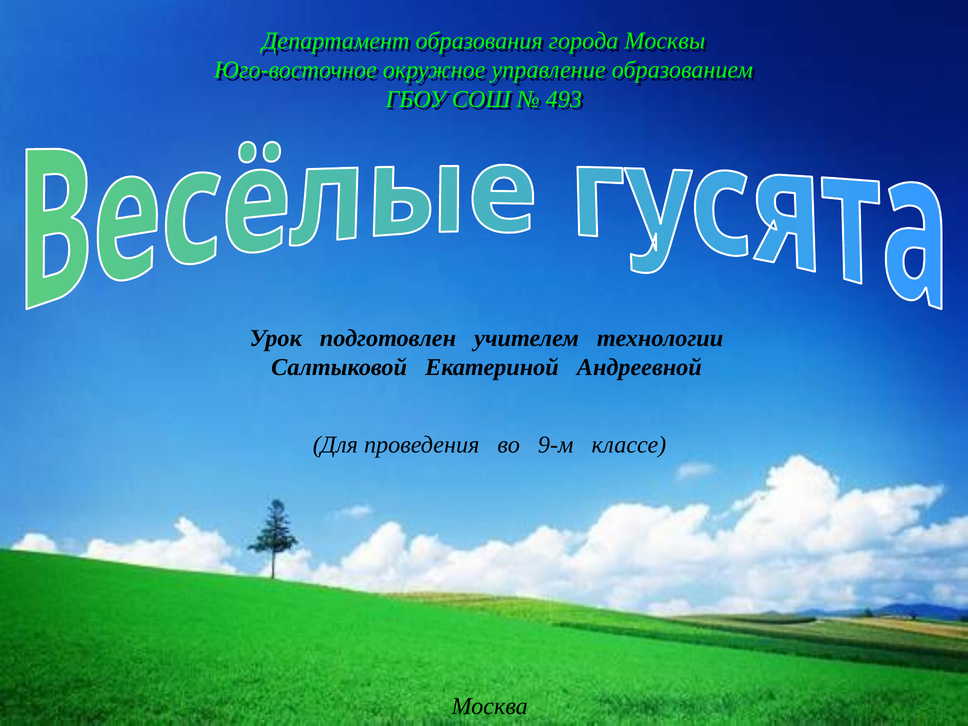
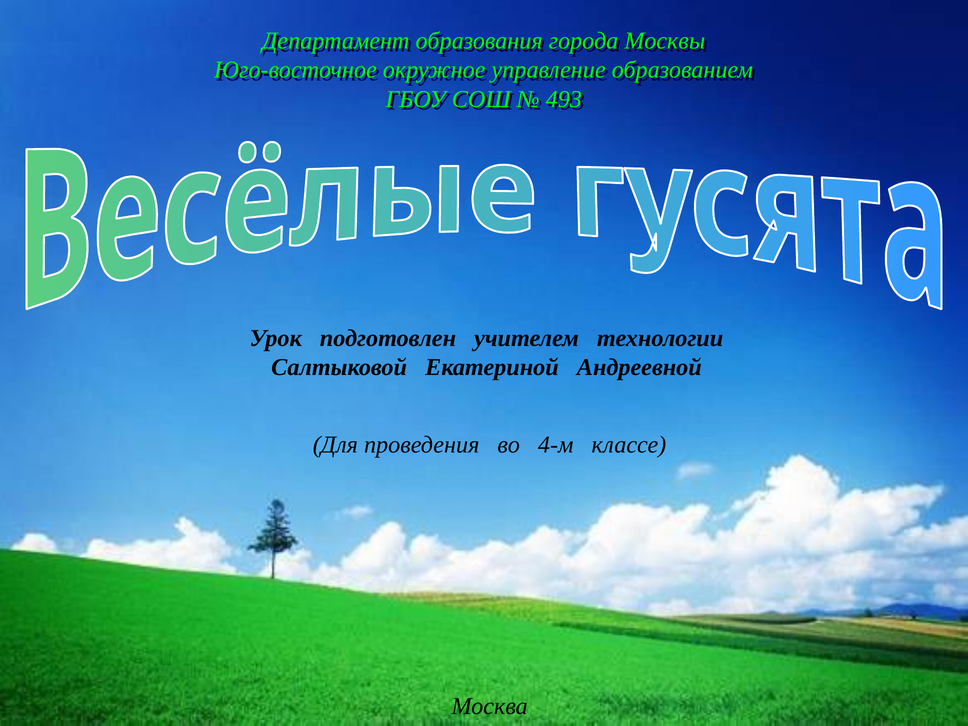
9-м: 9-м -> 4-м
